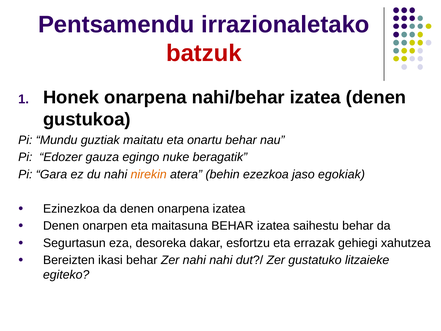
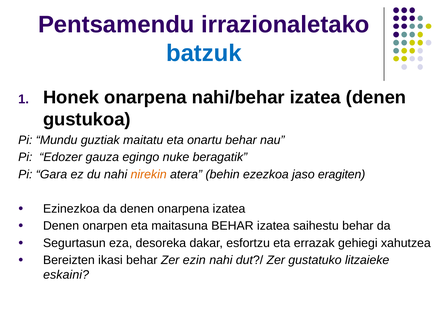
batzuk colour: red -> blue
egokiak: egokiak -> eragiten
Zer nahi: nahi -> ezin
egiteko: egiteko -> eskaini
